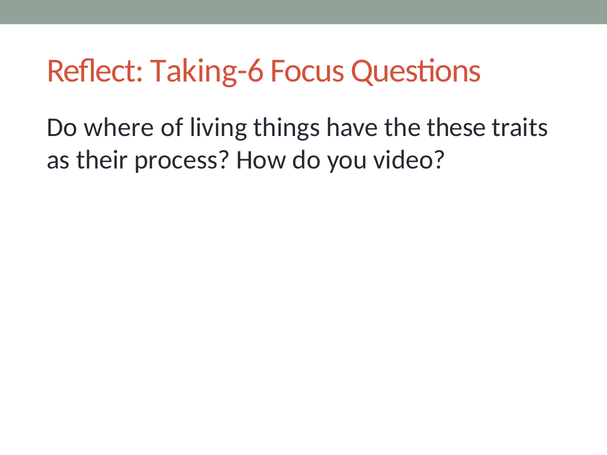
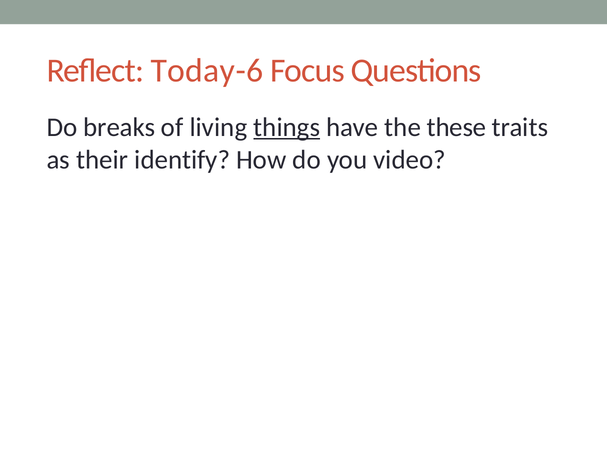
Taking-6: Taking-6 -> Today-6
where: where -> breaks
things underline: none -> present
process: process -> identify
